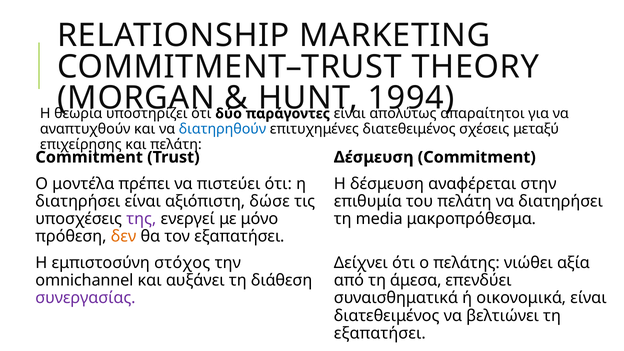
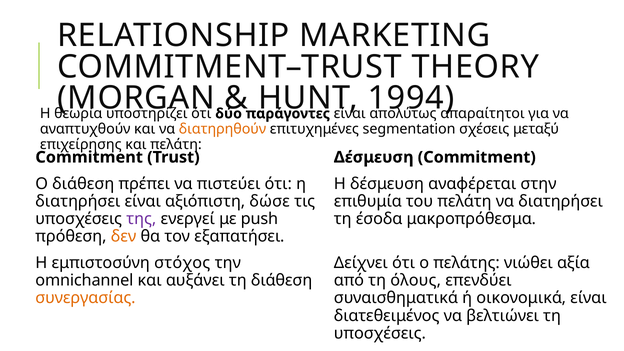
διατηρηθούν colour: blue -> orange
επιτυχημένες διατεθειμένος: διατεθειμένος -> segmentation
Ο μοντέλα: μοντέλα -> διάθεση
μόνο: μόνο -> push
media: media -> έσοδα
άμεσα: άμεσα -> όλους
συνεργασίας colour: purple -> orange
εξαπατήσει at (380, 333): εξαπατήσει -> υποσχέσεις
